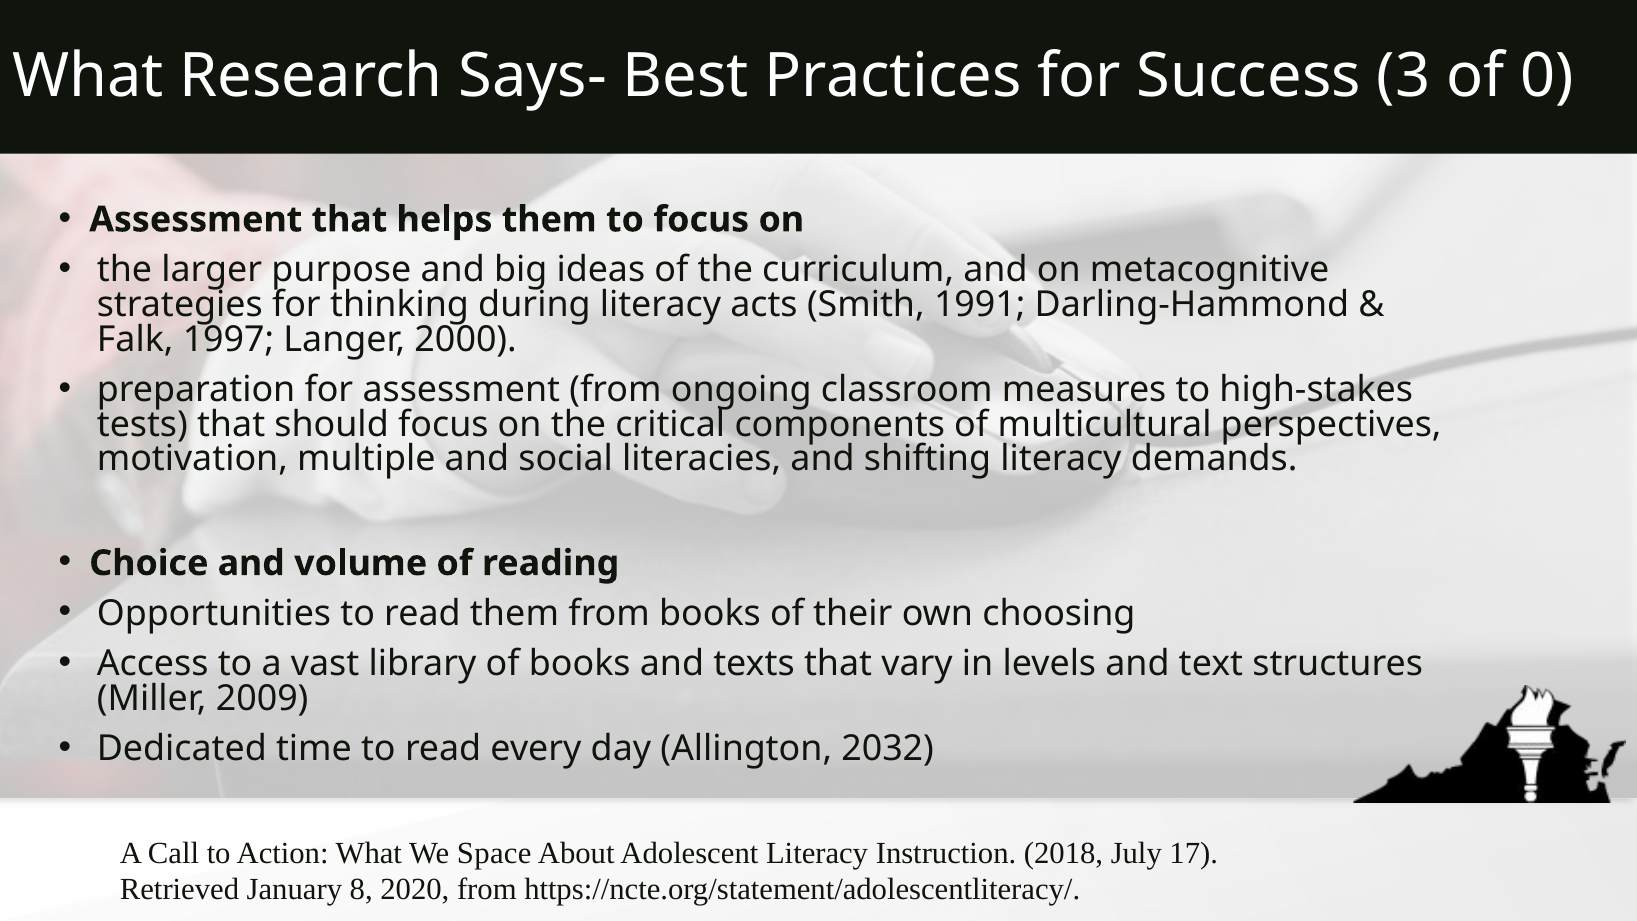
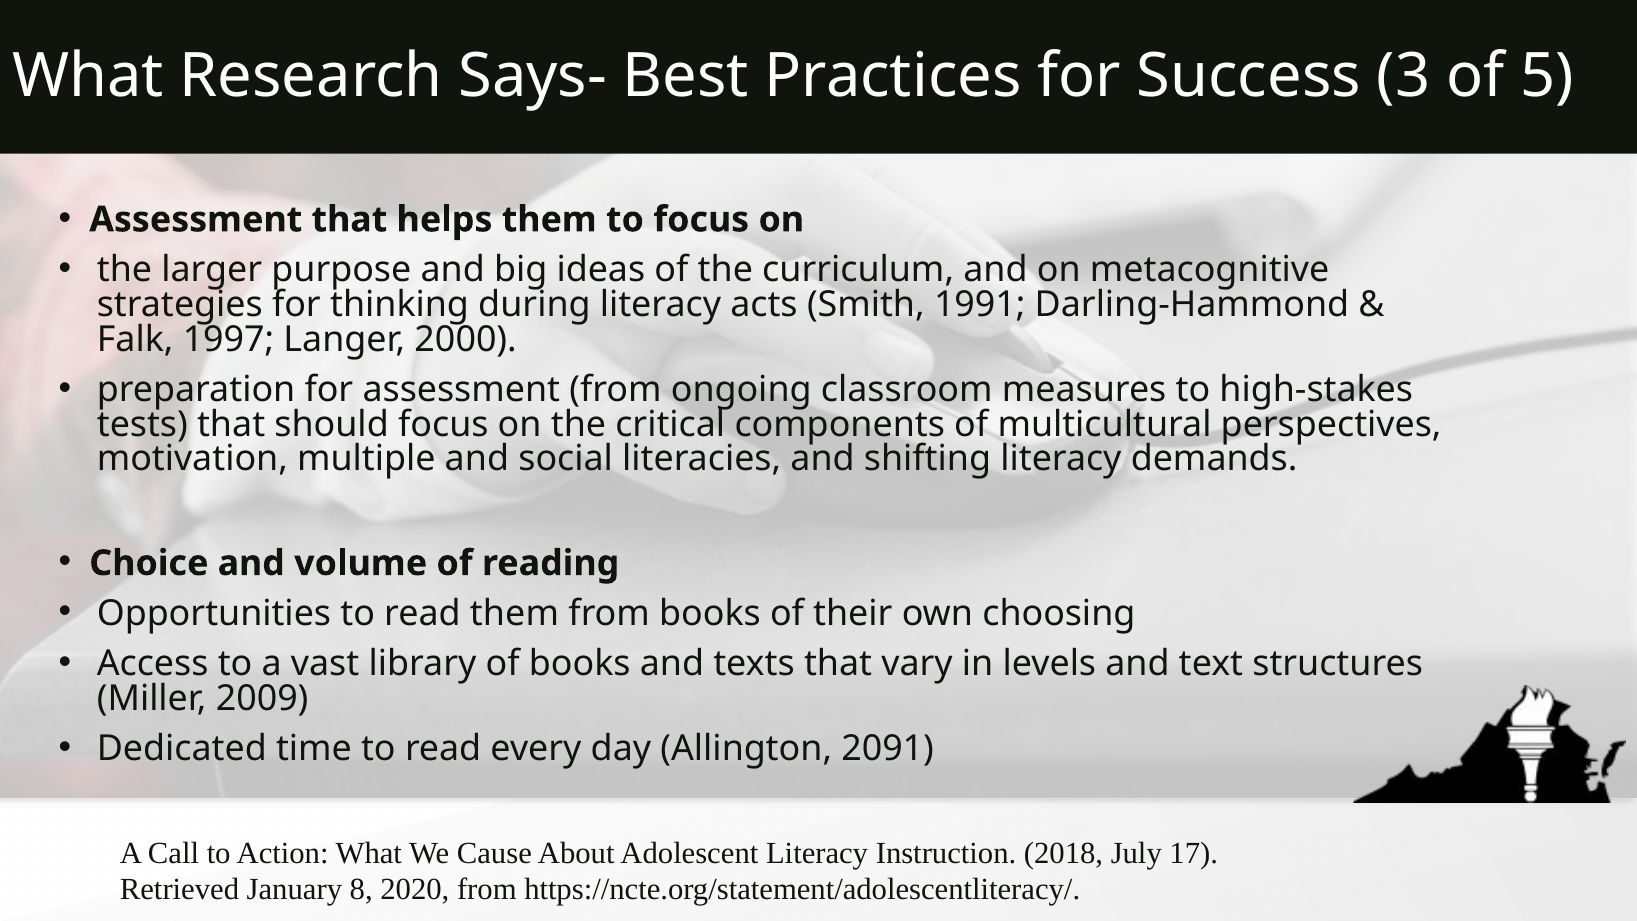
0: 0 -> 5
2032: 2032 -> 2091
Space: Space -> Cause
